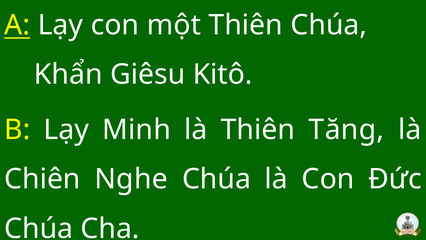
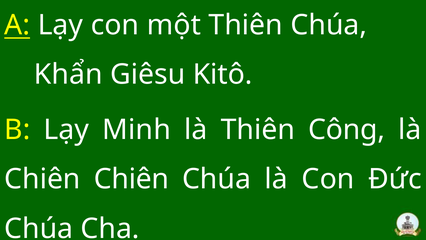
Tăng: Tăng -> Công
Chiên Nghe: Nghe -> Chiên
